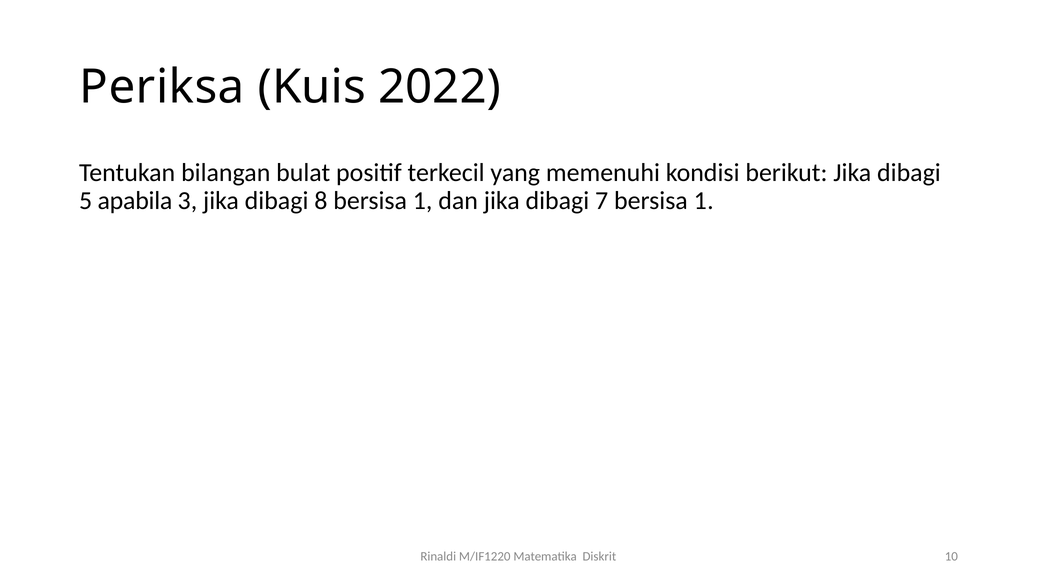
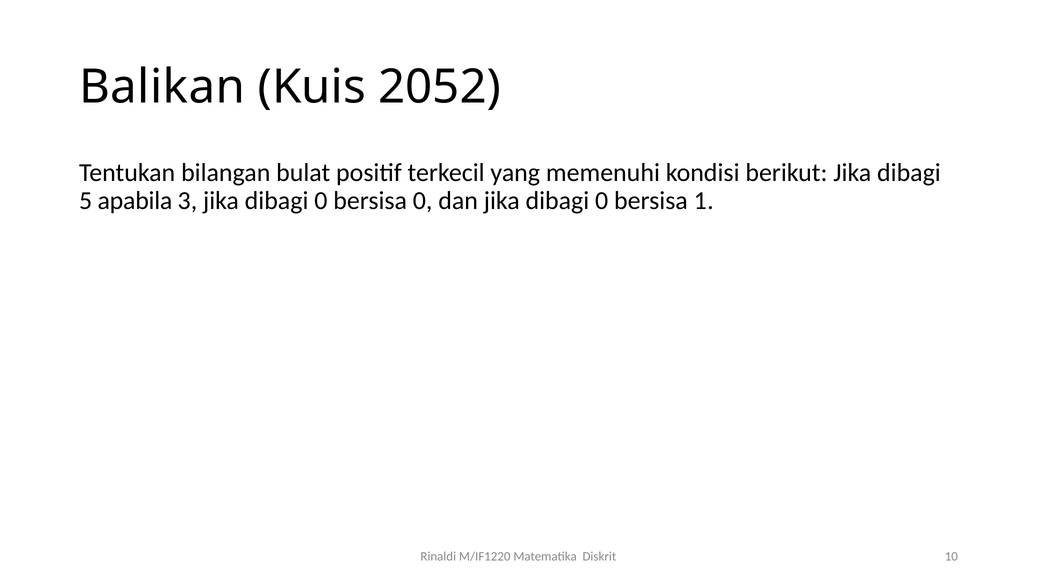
Periksa: Periksa -> Balikan
2022: 2022 -> 2052
3 jika dibagi 8: 8 -> 0
1 at (423, 201): 1 -> 0
dan jika dibagi 7: 7 -> 0
